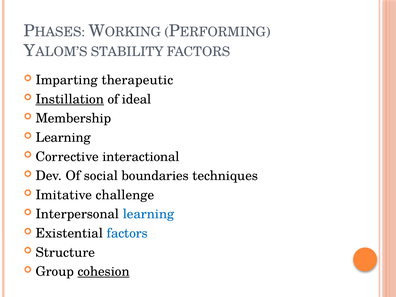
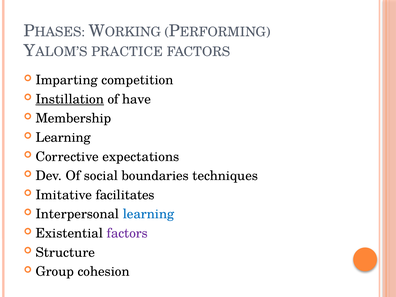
STABILITY: STABILITY -> PRACTICE
therapeutic: therapeutic -> competition
ideal: ideal -> have
interactional: interactional -> expectations
challenge: challenge -> facilitates
factors at (127, 233) colour: blue -> purple
cohesion underline: present -> none
